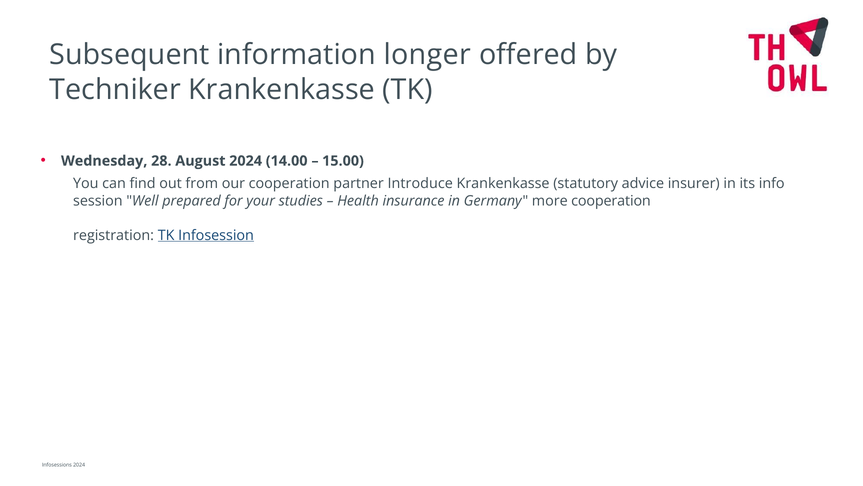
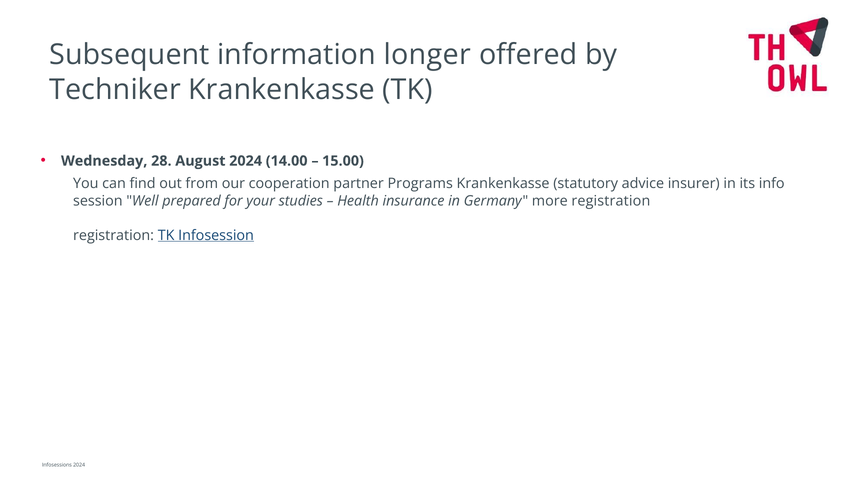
Introduce: Introduce -> Programs
more cooperation: cooperation -> registration
